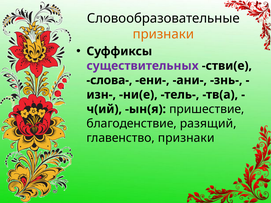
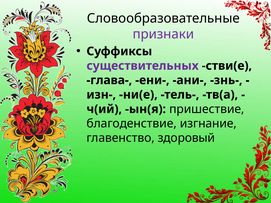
признаки at (163, 34) colour: orange -> purple
слова-: слова- -> глава-
разящий: разящий -> изгнание
главенство признаки: признаки -> здоровый
